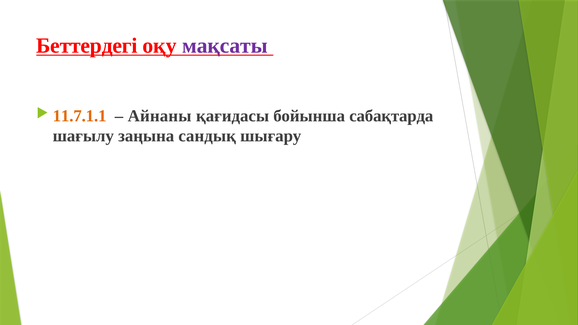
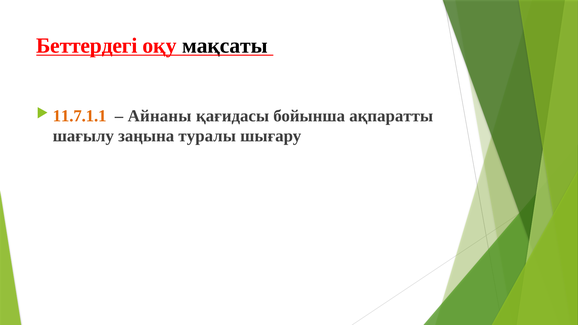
мақсаты colour: purple -> black
сабақтарда: сабақтарда -> ақпаратты
сандық: сандық -> туралы
